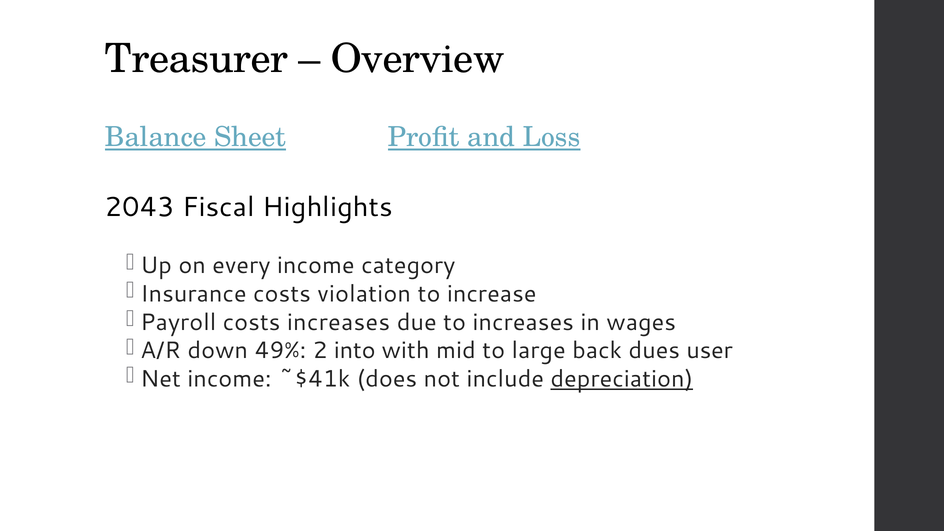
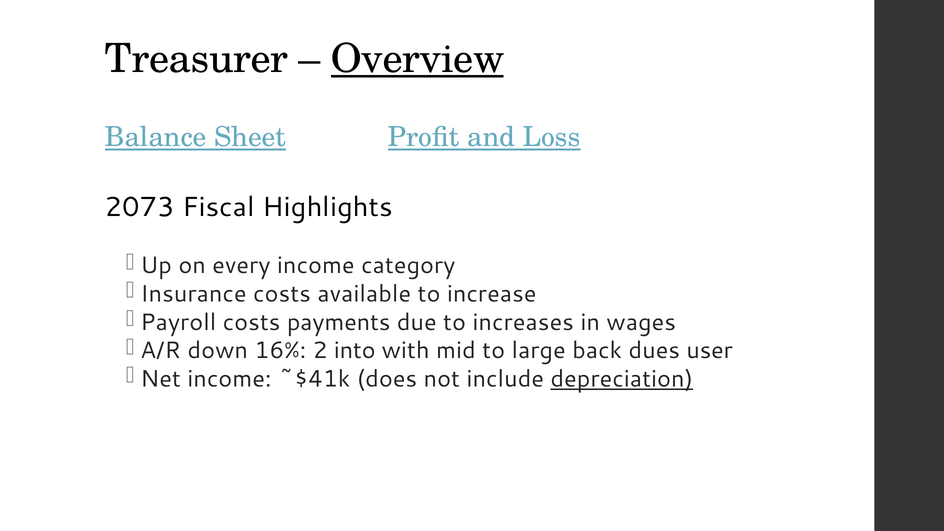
Overview underline: none -> present
2043: 2043 -> 2073
violation: violation -> available
costs increases: increases -> payments
49%: 49% -> 16%
